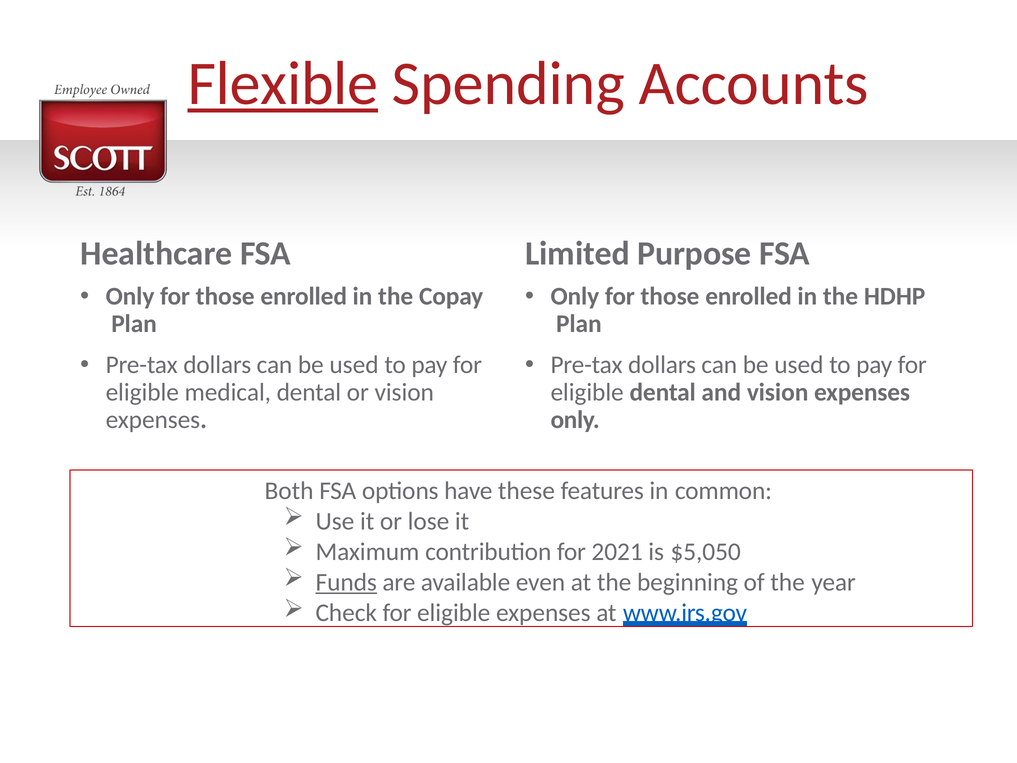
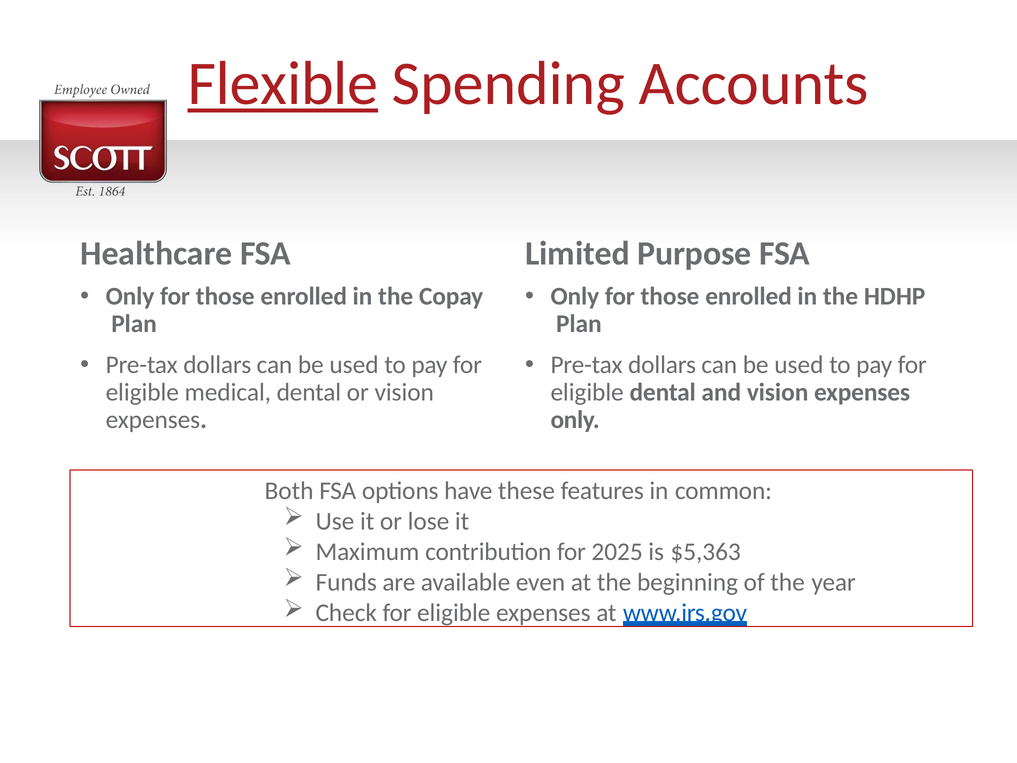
2021: 2021 -> 2025
$5,050: $5,050 -> $5,363
Funds underline: present -> none
